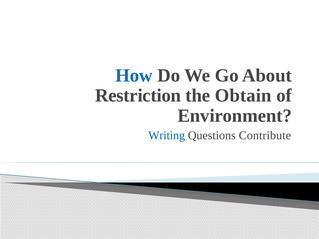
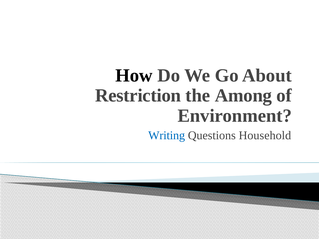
How colour: blue -> black
Obtain: Obtain -> Among
Contribute: Contribute -> Household
